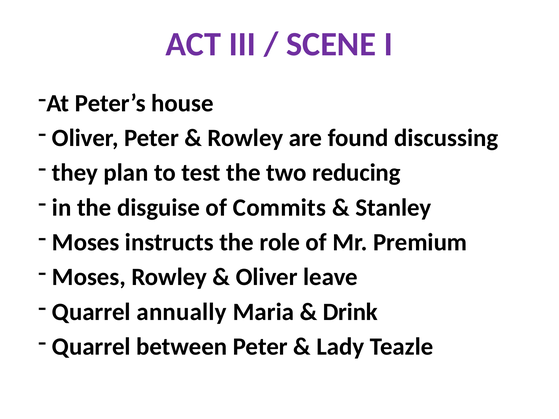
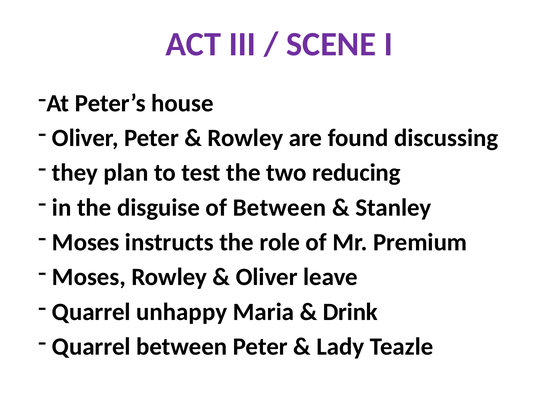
of Commits: Commits -> Between
annually: annually -> unhappy
